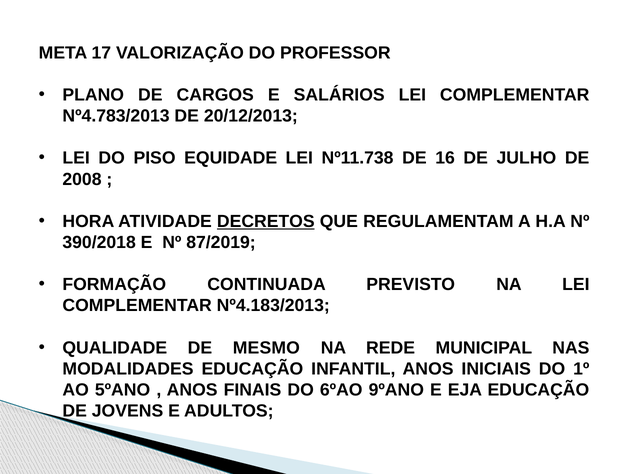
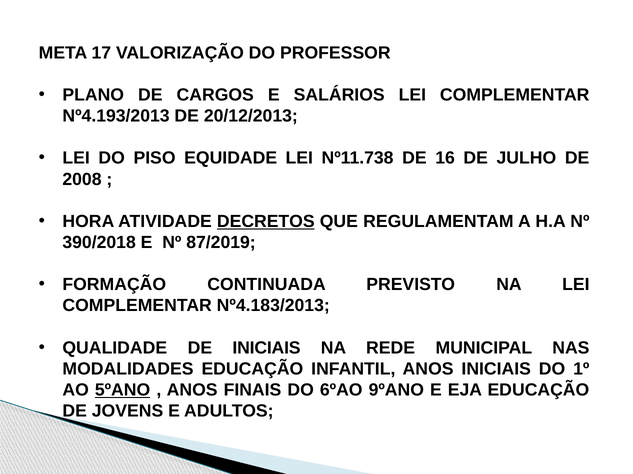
Nº4.783/2013: Nº4.783/2013 -> Nº4.193/2013
DE MESMO: MESMO -> INICIAIS
5ºANO underline: none -> present
